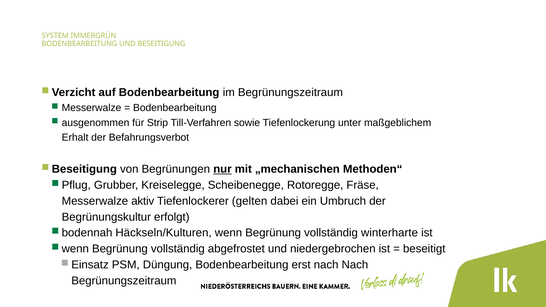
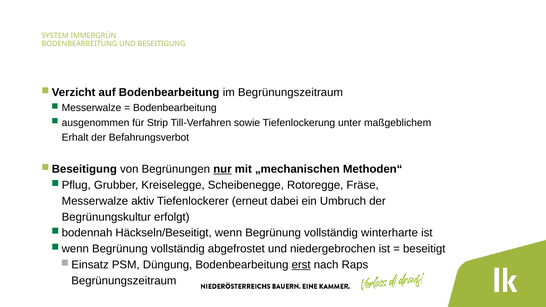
gelten: gelten -> erneut
Häckseln/Kulturen: Häckseln/Kulturen -> Häckseln/Beseitigt
erst underline: none -> present
nach Nach: Nach -> Raps
